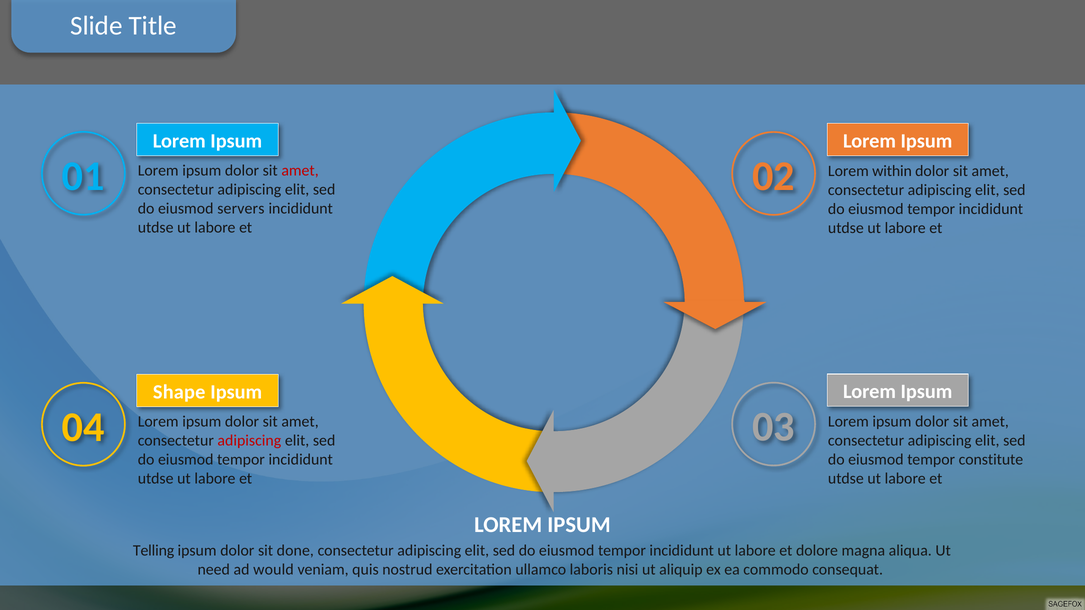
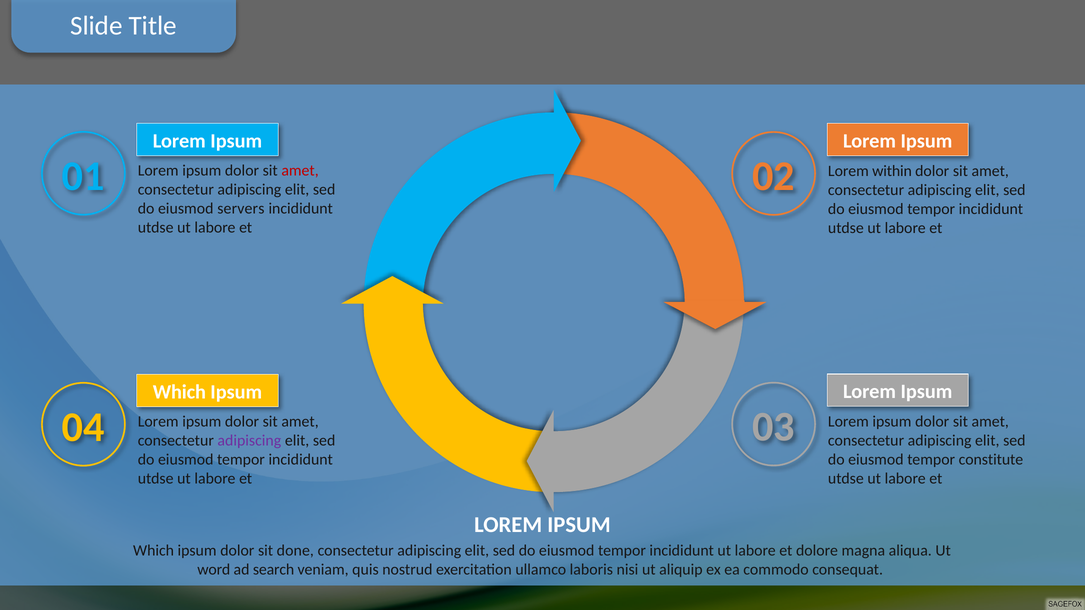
Shape at (179, 392): Shape -> Which
adipiscing at (249, 441) colour: red -> purple
Telling at (154, 551): Telling -> Which
need: need -> word
would: would -> search
